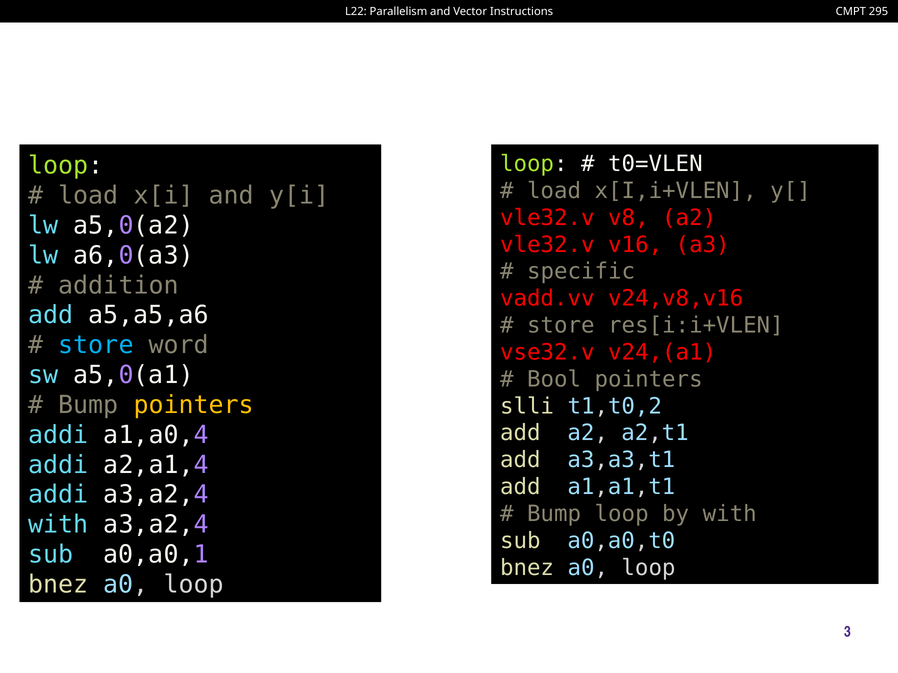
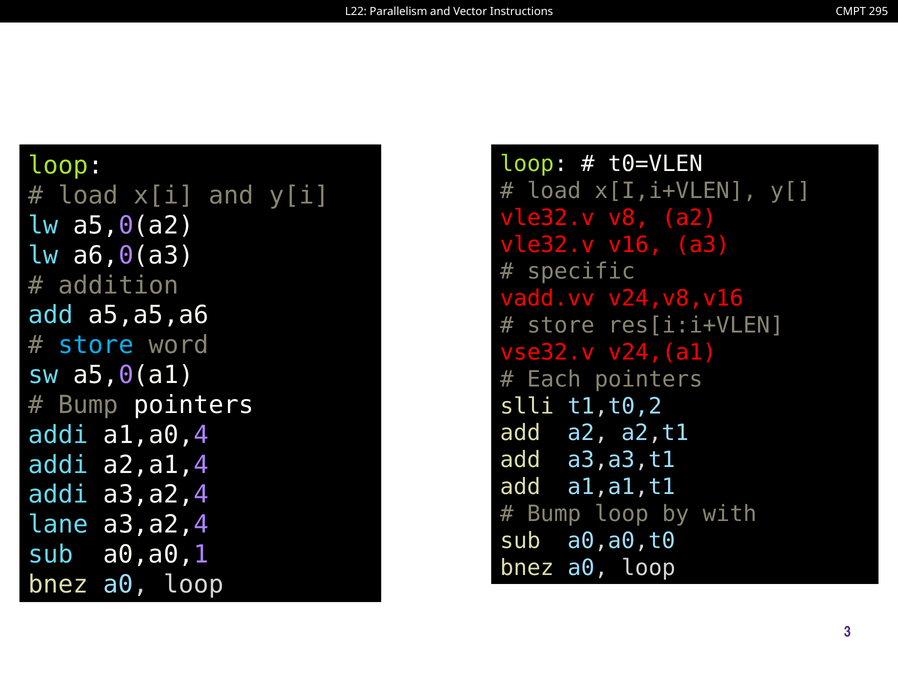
Bool: Bool -> Each
pointers at (194, 405) colour: yellow -> white
with at (58, 525): with -> lane
